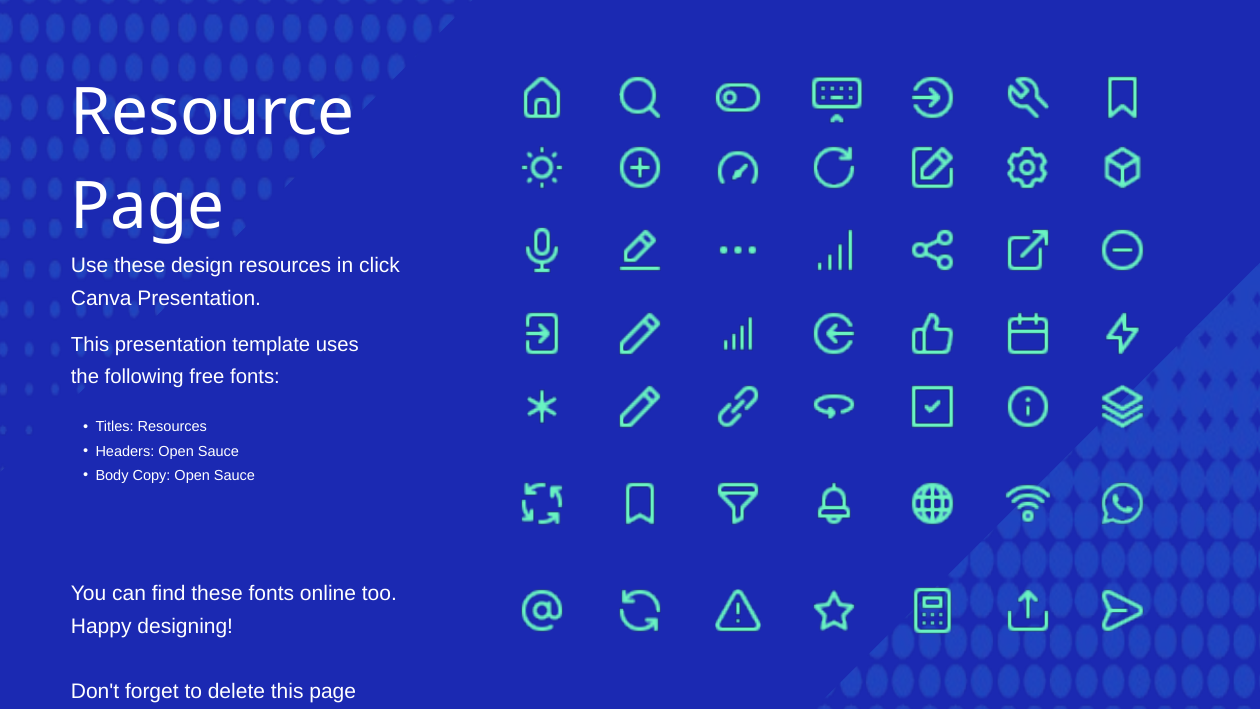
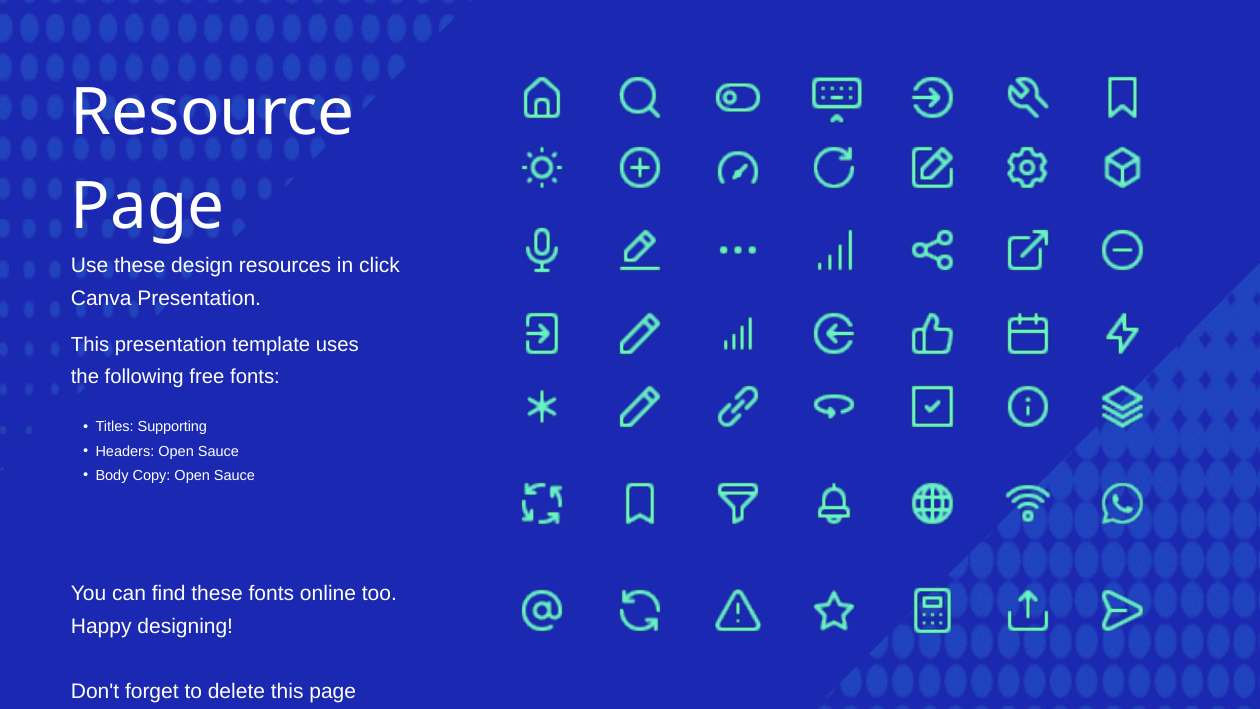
Titles Resources: Resources -> Supporting
